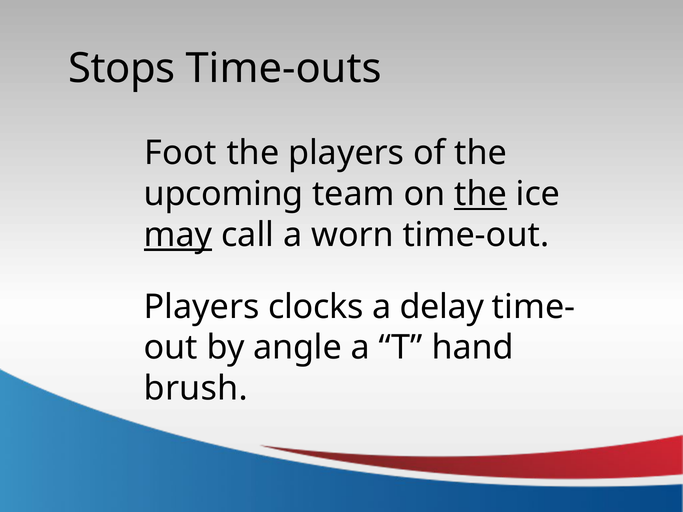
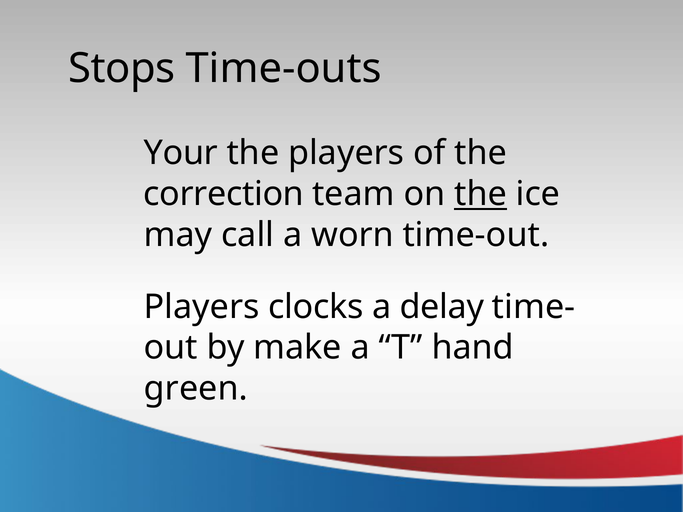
Foot: Foot -> Your
upcoming: upcoming -> correction
may underline: present -> none
angle: angle -> make
brush: brush -> green
